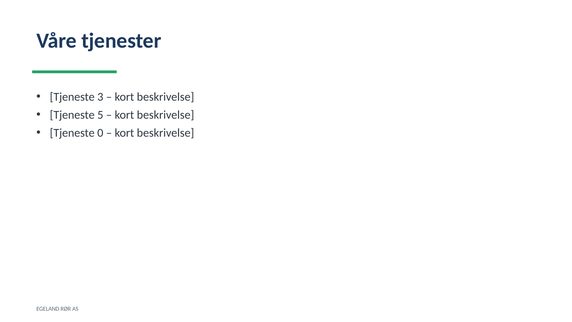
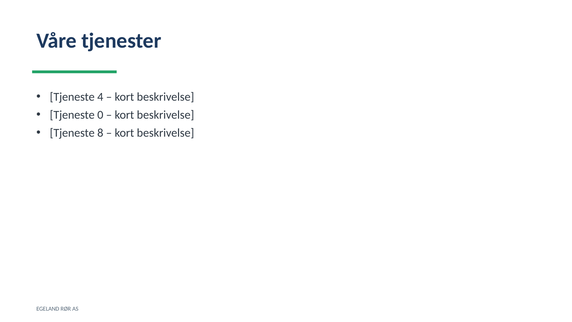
3: 3 -> 4
5: 5 -> 0
0: 0 -> 8
